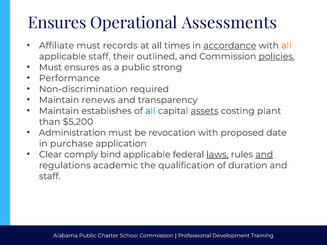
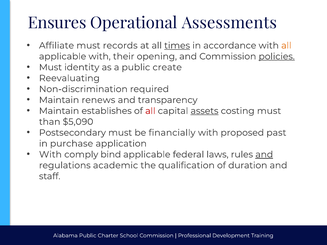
times underline: none -> present
accordance underline: present -> none
applicable staff: staff -> with
outlined: outlined -> opening
Must ensures: ensures -> identity
strong: strong -> create
Performance: Performance -> Reevaluating
all at (150, 111) colour: blue -> red
costing plant: plant -> must
$5,200: $5,200 -> $5,090
Administration: Administration -> Postsecondary
revocation: revocation -> financially
date: date -> past
Clear at (51, 155): Clear -> With
laws underline: present -> none
